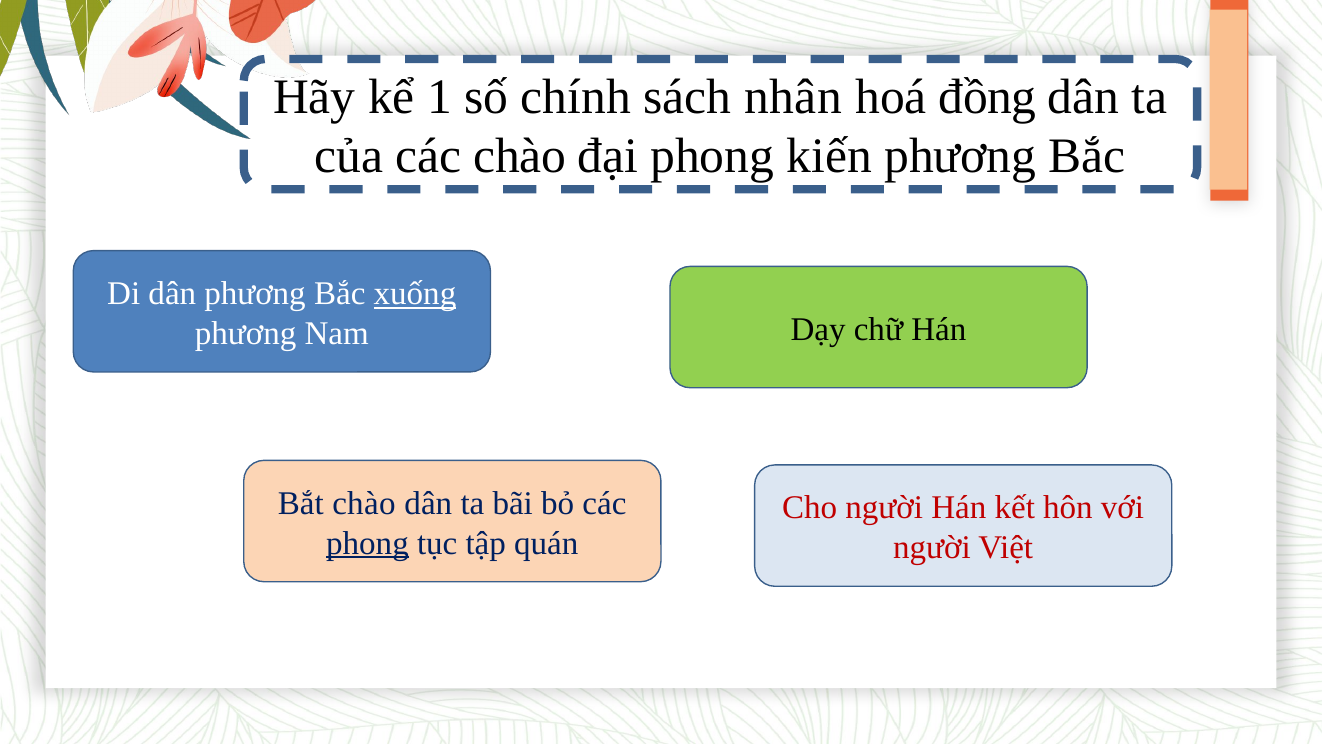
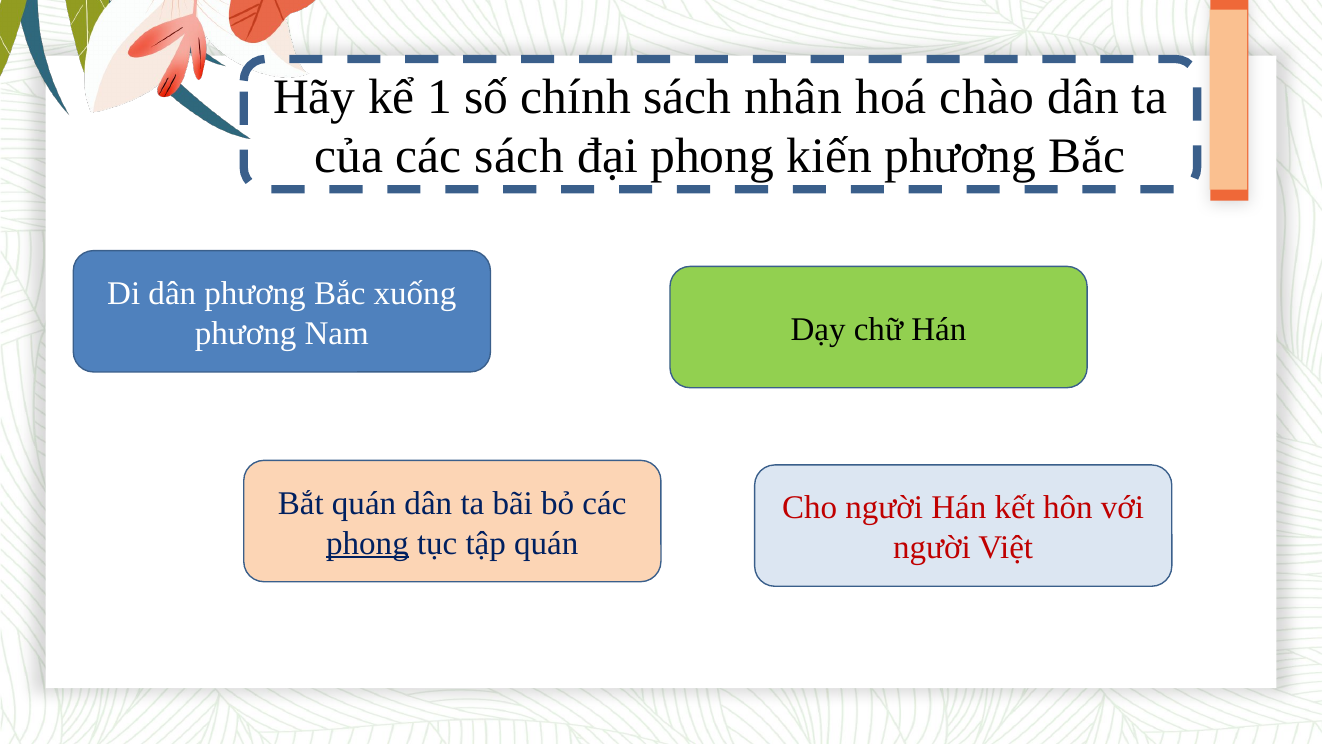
đồng: đồng -> chào
các chào: chào -> sách
xuống underline: present -> none
Bắt chào: chào -> quán
